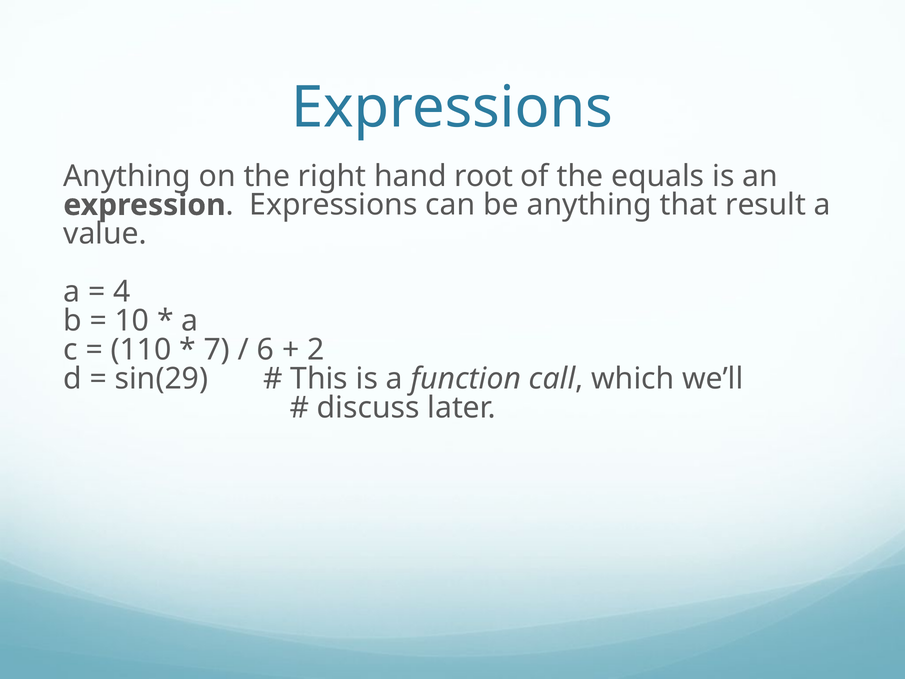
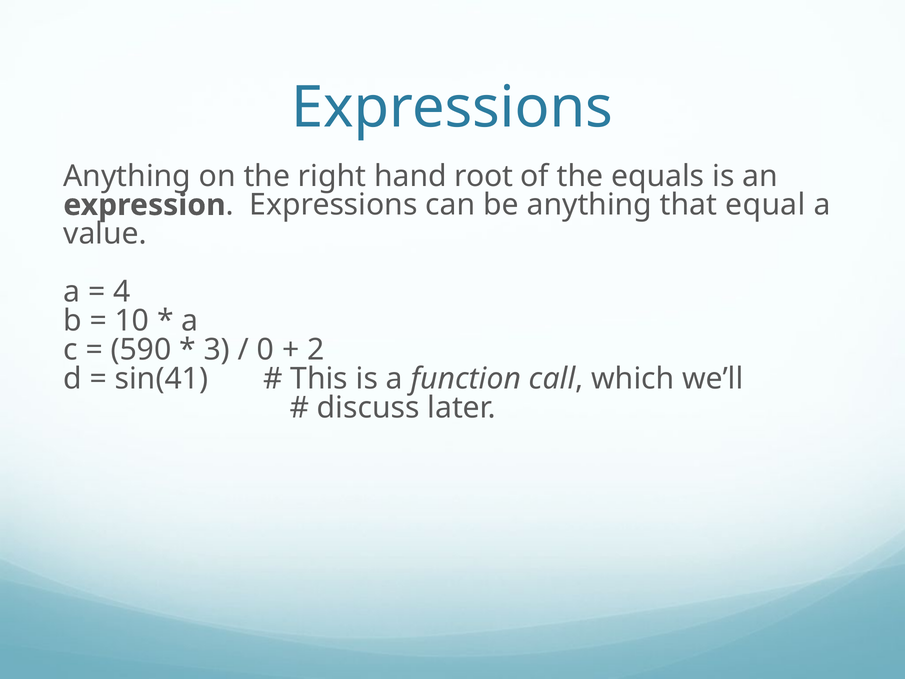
result: result -> equal
110: 110 -> 590
7: 7 -> 3
6: 6 -> 0
sin(29: sin(29 -> sin(41
